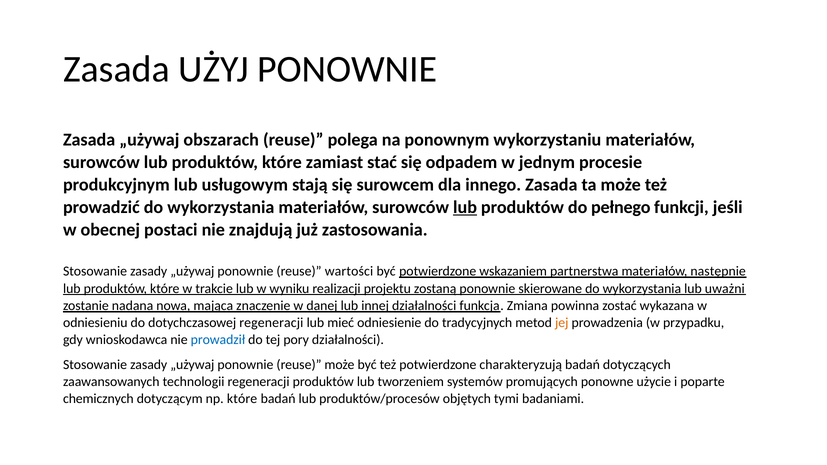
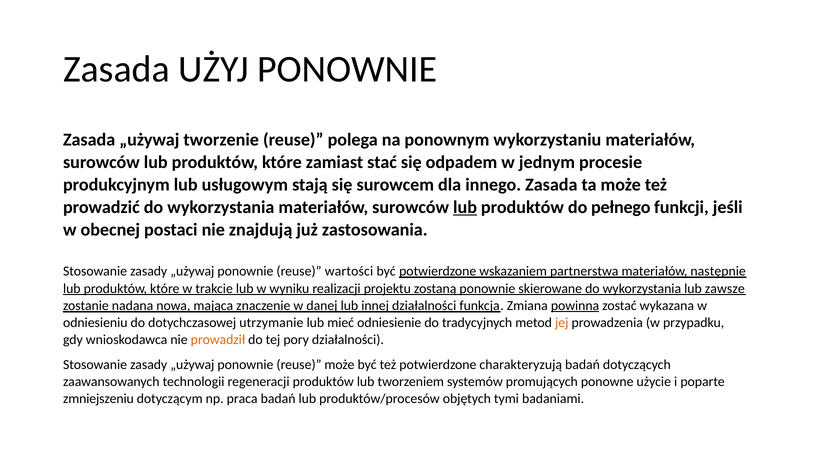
obszarach: obszarach -> tworzenie
uważni: uważni -> zawsze
powinna underline: none -> present
dotychczasowej regeneracji: regeneracji -> utrzymanie
prowadził colour: blue -> orange
chemicznych: chemicznych -> zmniejszeniu
np które: które -> praca
